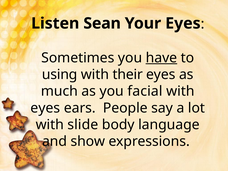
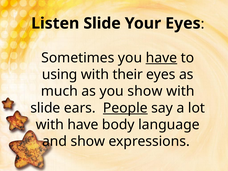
Listen Sean: Sean -> Slide
you facial: facial -> show
eyes at (45, 108): eyes -> slide
People underline: none -> present
with slide: slide -> have
